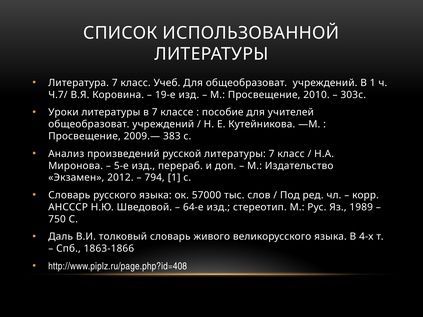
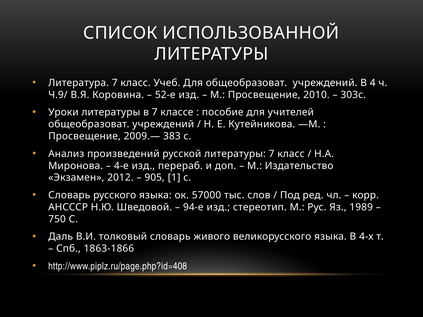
В 1: 1 -> 4
Ч.7/: Ч.7/ -> Ч.9/
19-е: 19-е -> 52-е
5-е: 5-е -> 4-е
794: 794 -> 905
64-е: 64-е -> 94-е
